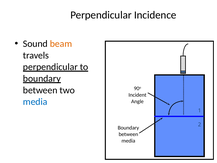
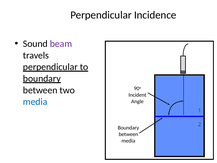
beam colour: orange -> purple
